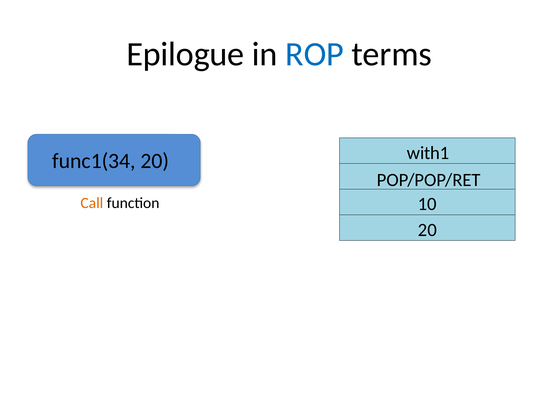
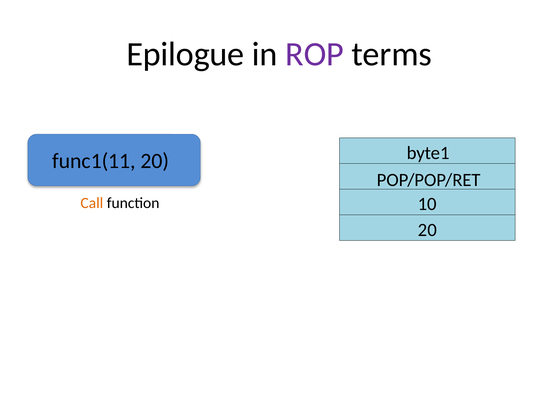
ROP colour: blue -> purple
with1: with1 -> byte1
func1(34: func1(34 -> func1(11
